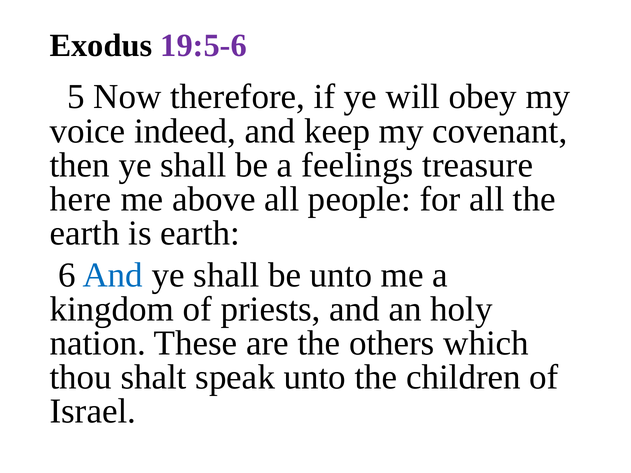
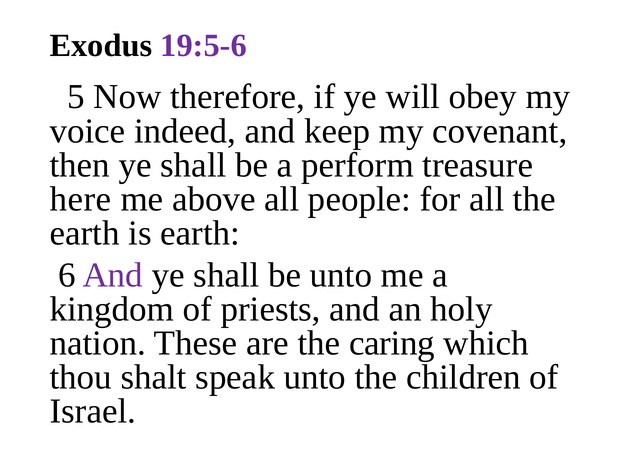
feelings: feelings -> perform
And at (113, 275) colour: blue -> purple
others: others -> caring
